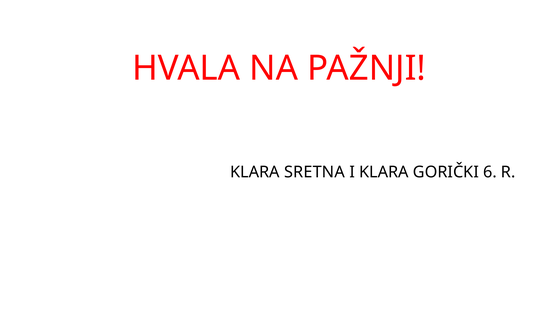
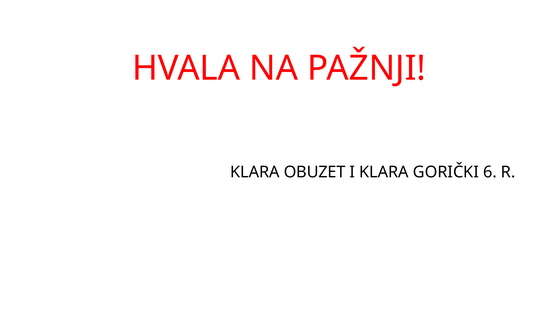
SRETNA: SRETNA -> OBUZET
